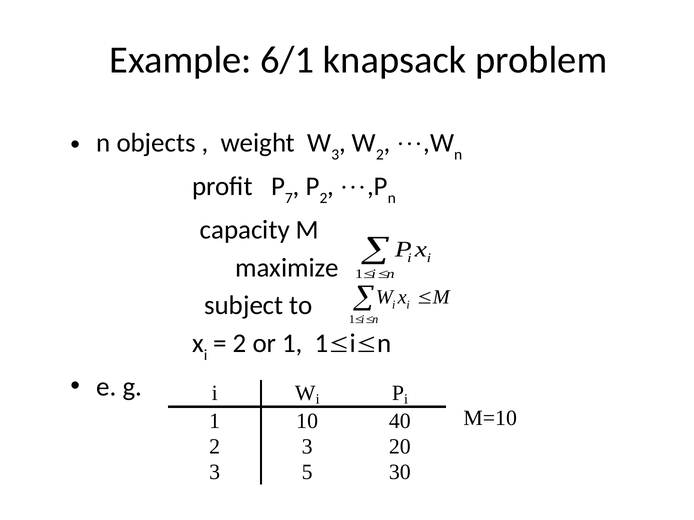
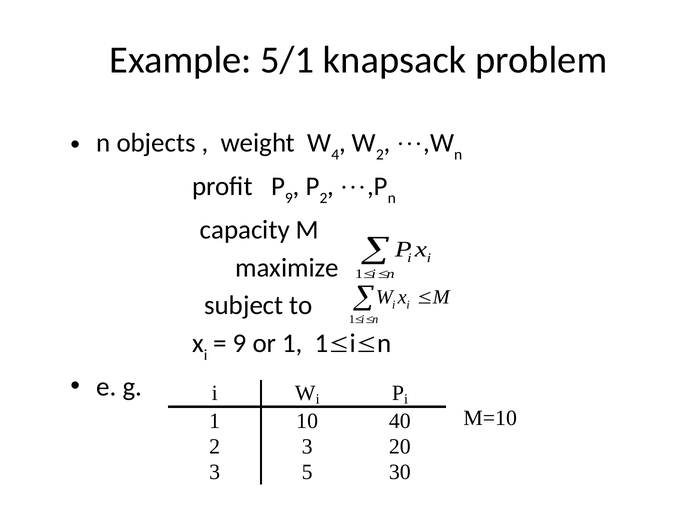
6/1: 6/1 -> 5/1
3 at (335, 155): 3 -> 4
7 at (289, 198): 7 -> 9
2 at (240, 344): 2 -> 9
